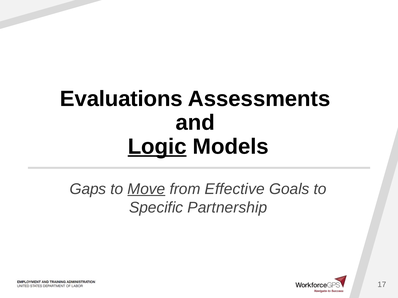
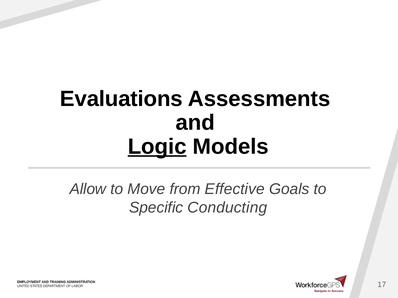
Gaps: Gaps -> Allow
Move underline: present -> none
Partnership: Partnership -> Conducting
